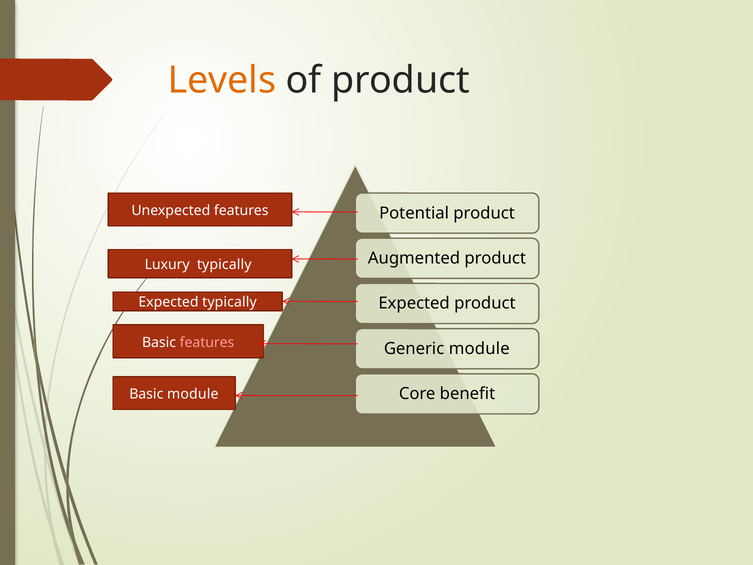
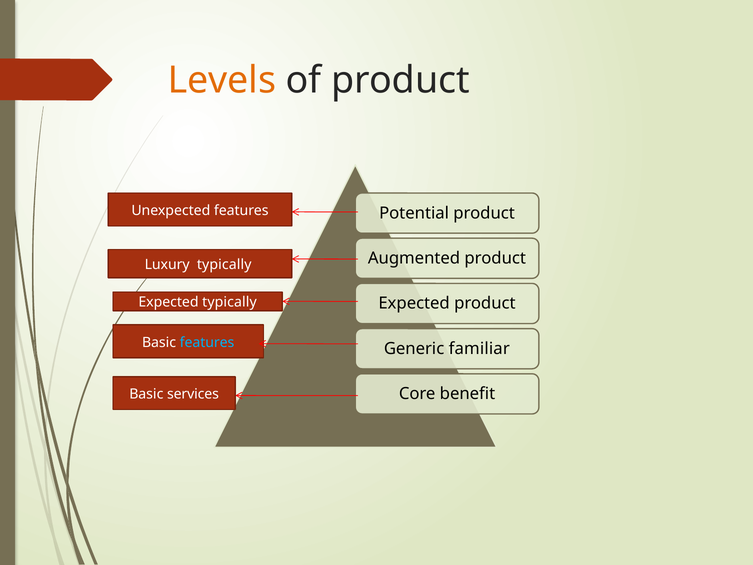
features at (207, 342) colour: pink -> light blue
module at (479, 348): module -> familiar
Basic module: module -> services
